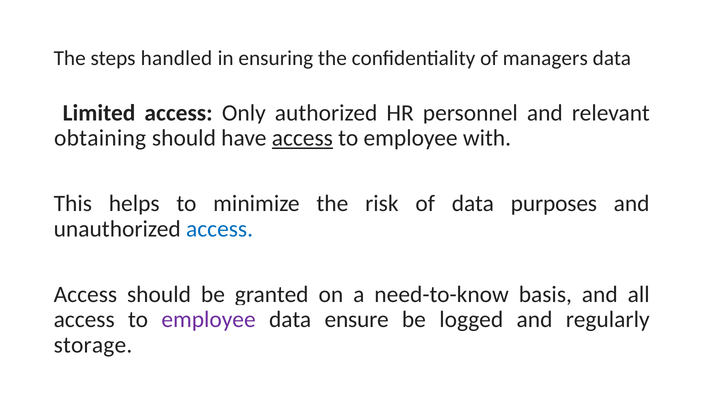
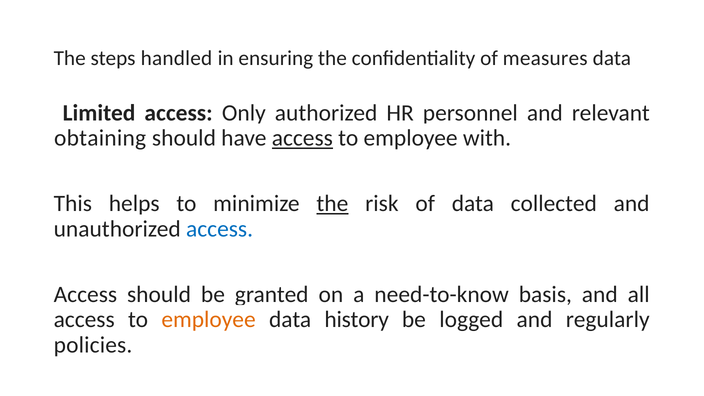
managers: managers -> measures
the at (332, 204) underline: none -> present
purposes: purposes -> collected
employee at (209, 320) colour: purple -> orange
ensure: ensure -> history
storage: storage -> policies
